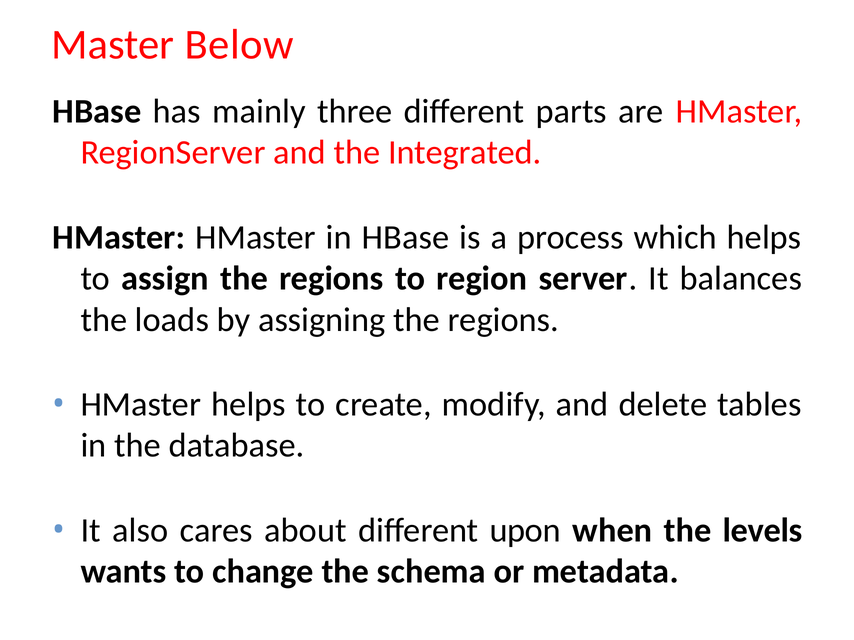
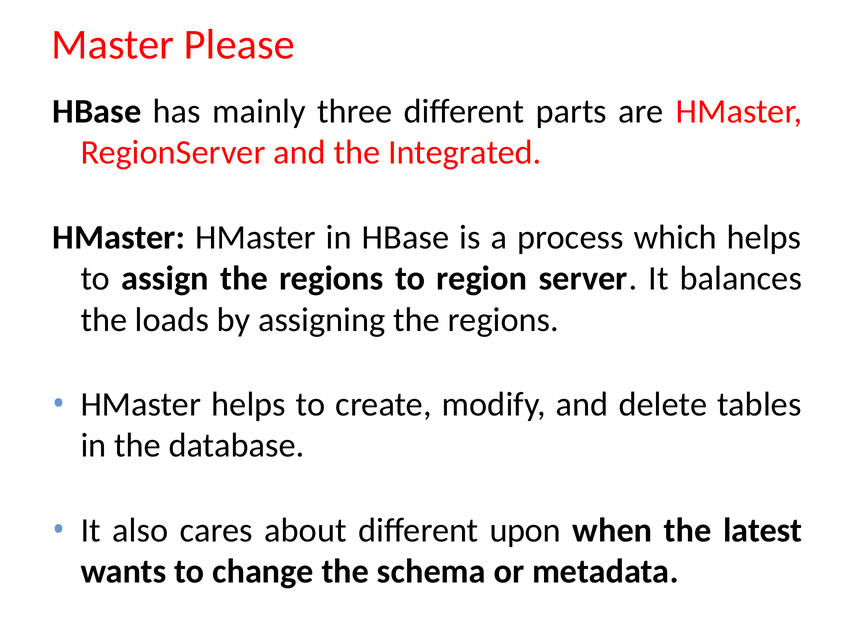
Below: Below -> Please
levels: levels -> latest
